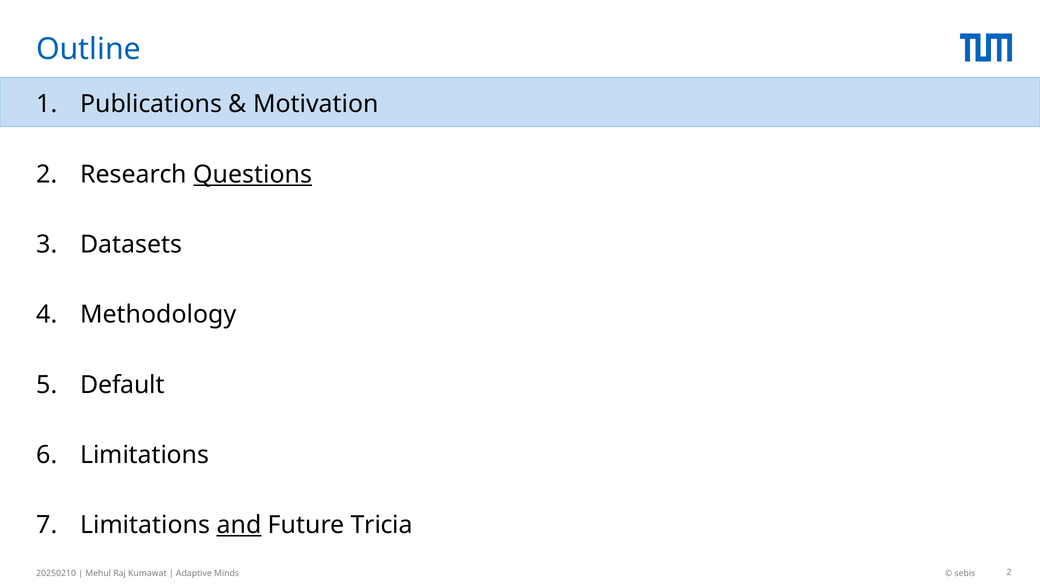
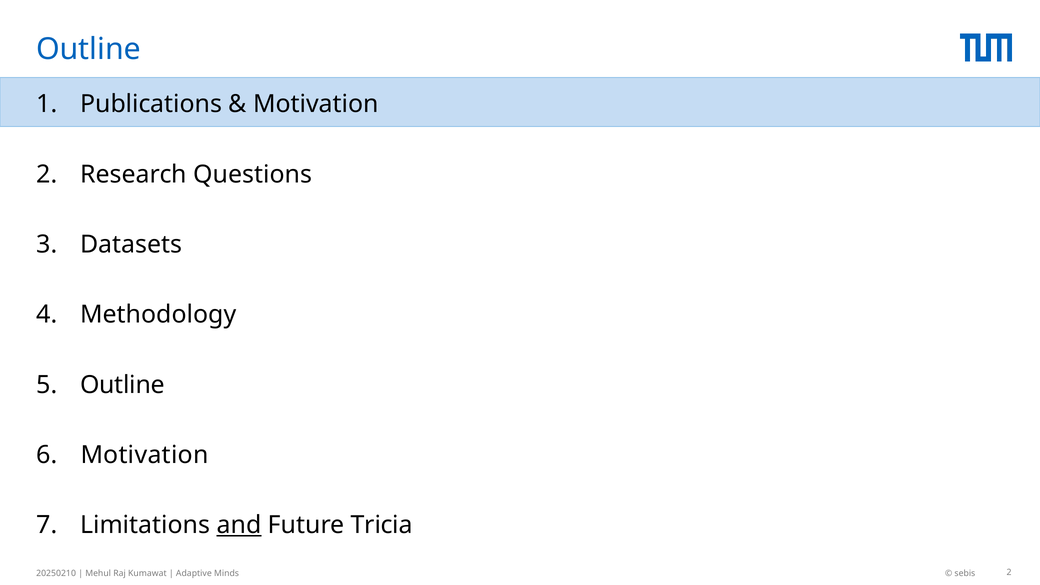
Questions underline: present -> none
Default at (122, 385): Default -> Outline
Limitations at (145, 455): Limitations -> Motivation
